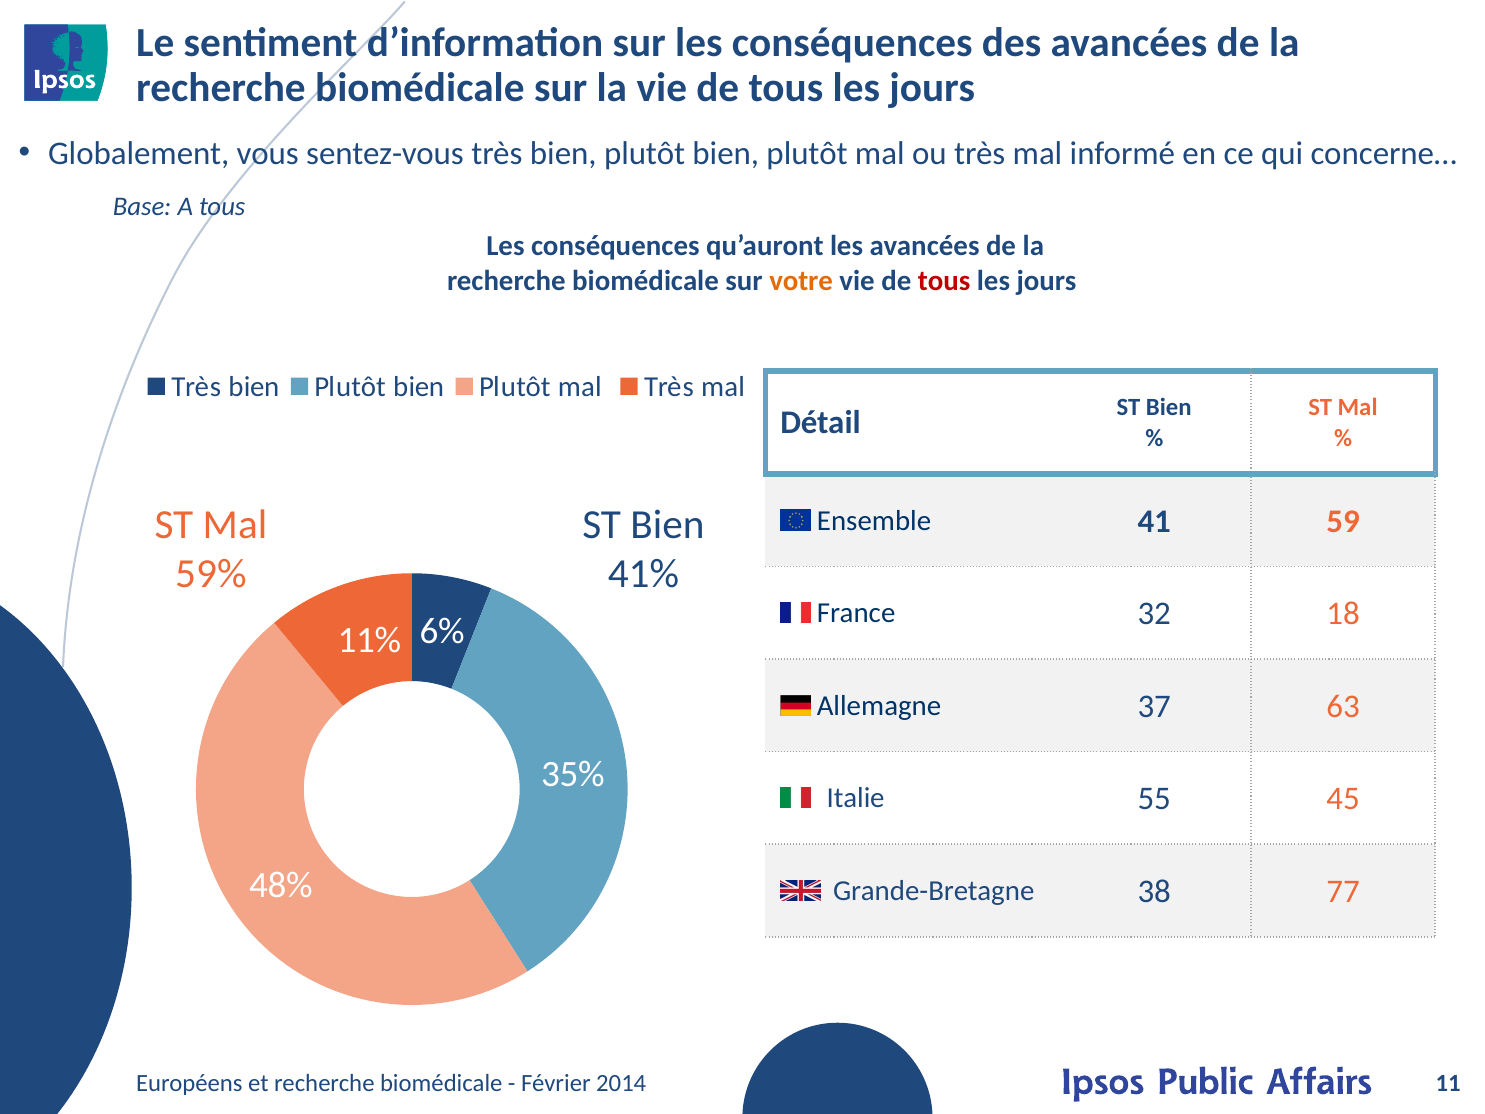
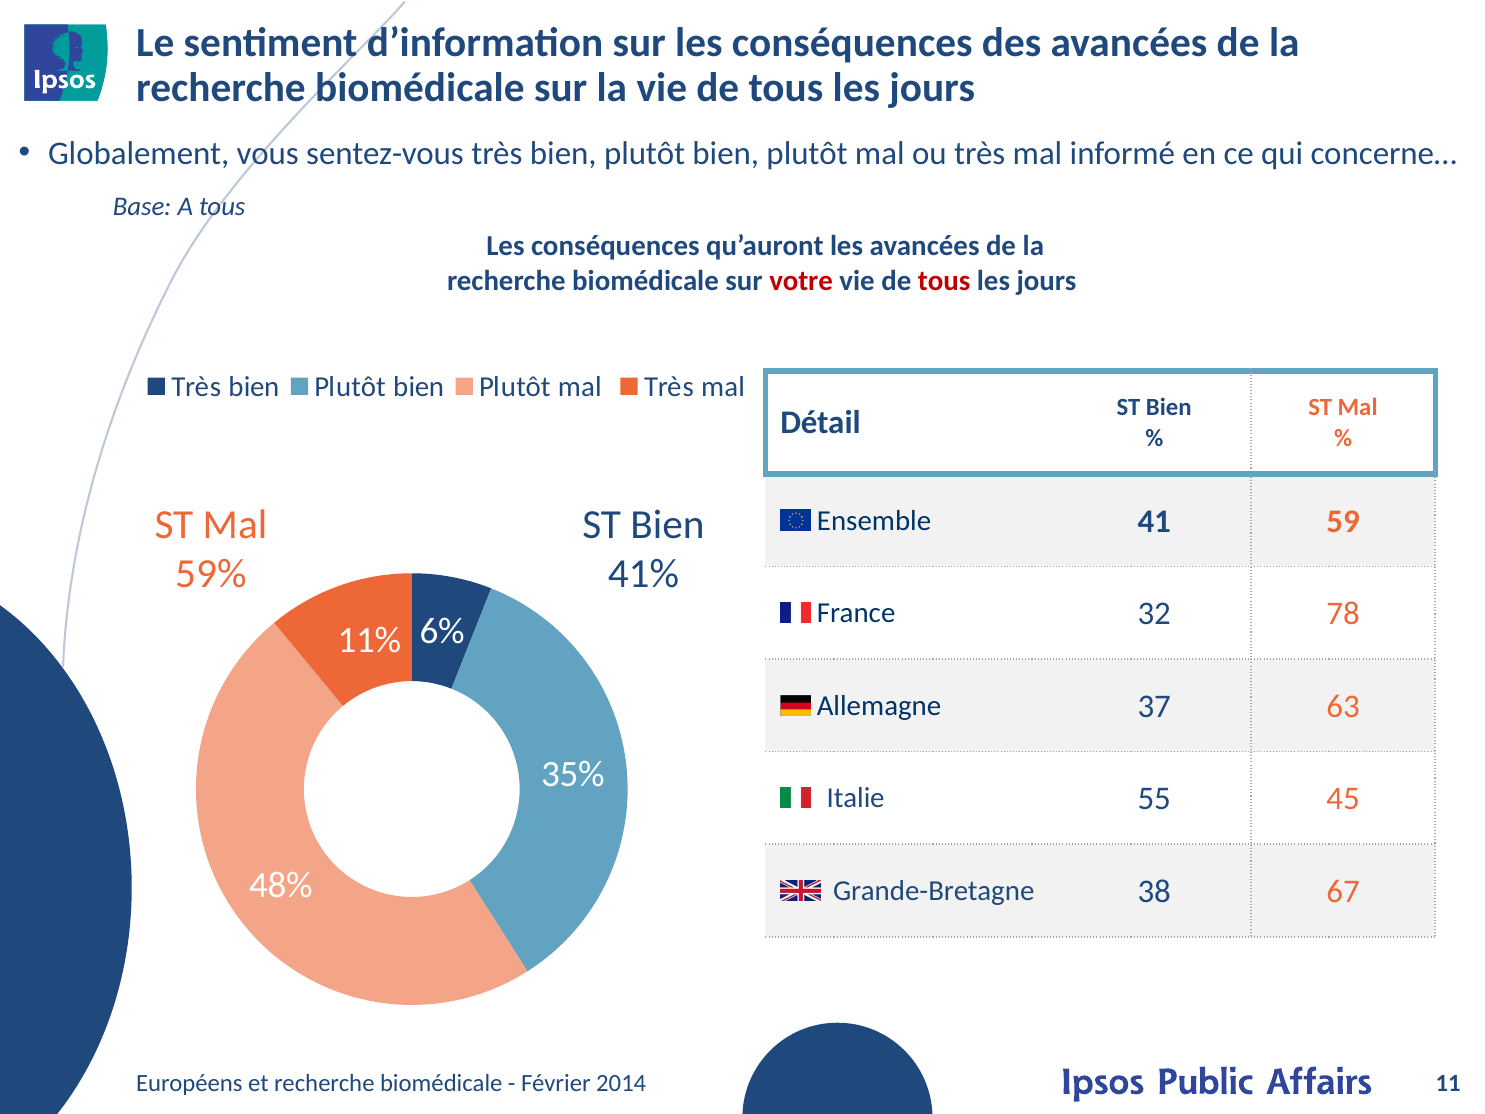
votre colour: orange -> red
18: 18 -> 78
77: 77 -> 67
